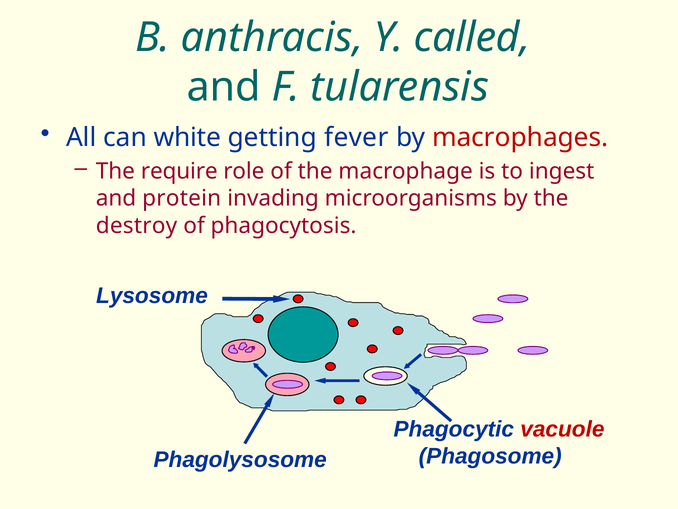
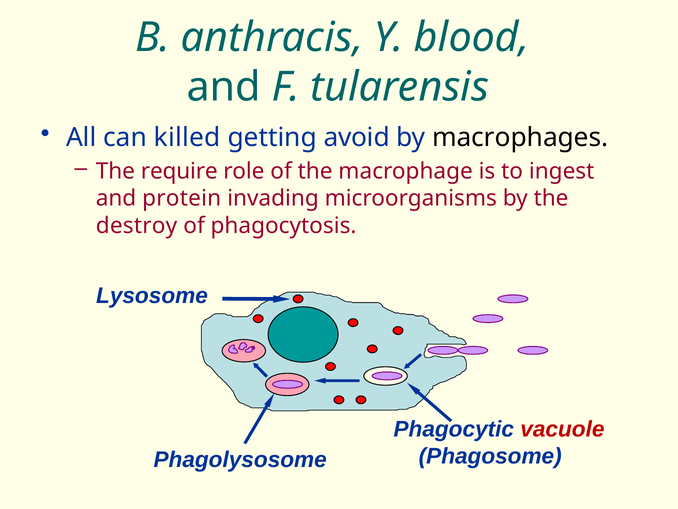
called: called -> blood
white: white -> killed
fever: fever -> avoid
macrophages colour: red -> black
